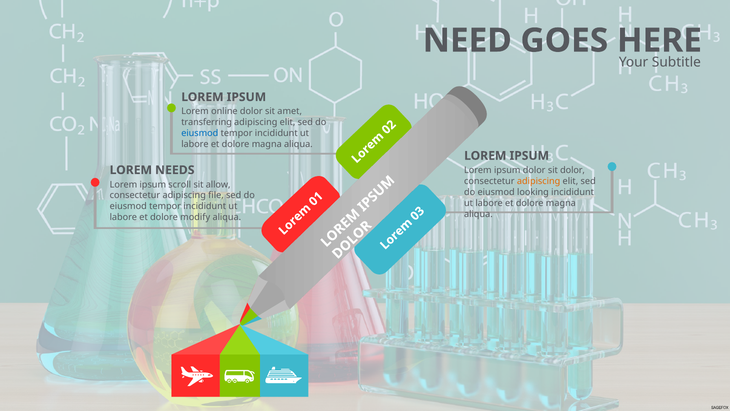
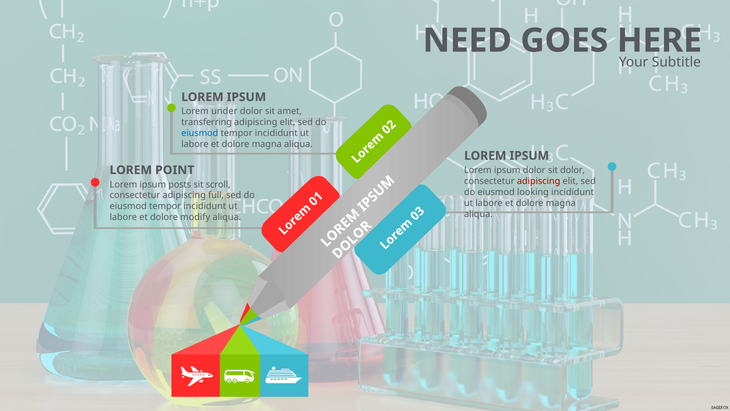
online: online -> under
NEEDS: NEEDS -> POINT
adipiscing at (539, 181) colour: orange -> red
scroll: scroll -> posts
allow: allow -> scroll
file: file -> full
